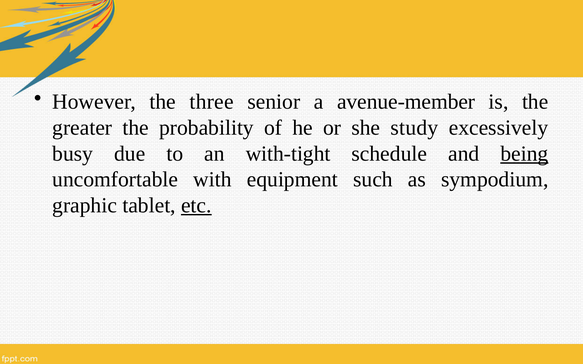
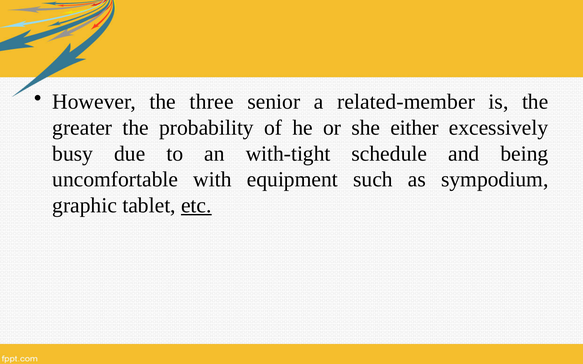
avenue-member: avenue-member -> related-member
study: study -> either
being underline: present -> none
